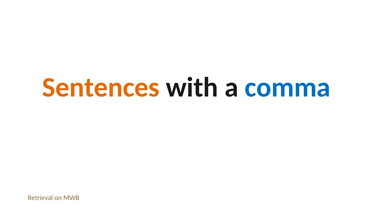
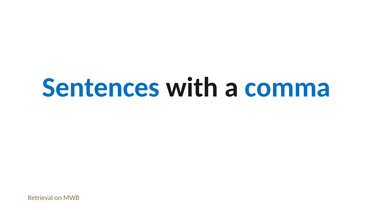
Sentences colour: orange -> blue
